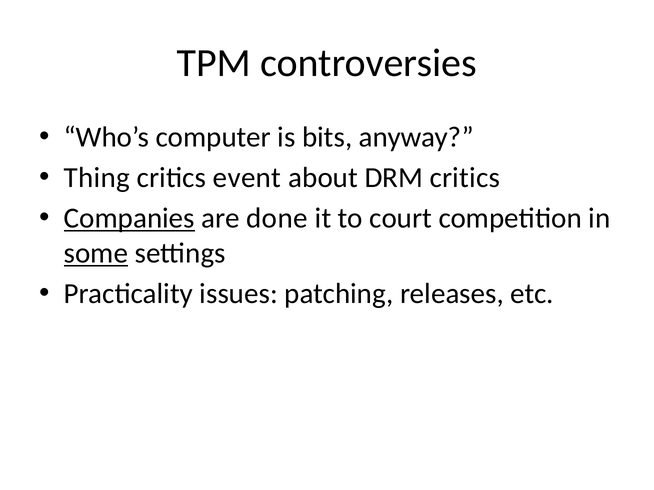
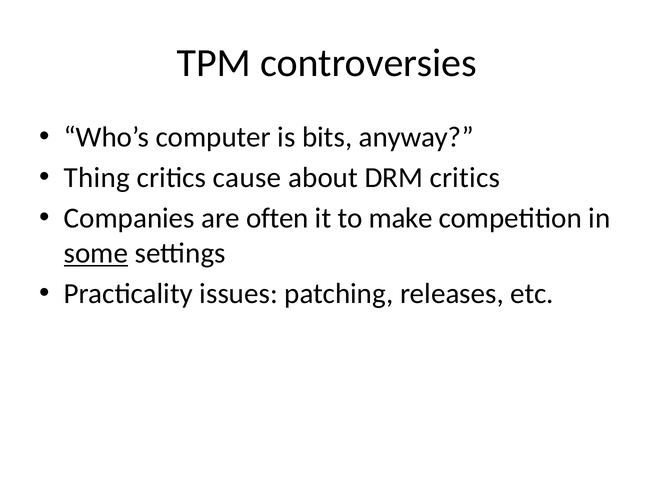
event: event -> cause
Companies underline: present -> none
done: done -> often
court: court -> make
